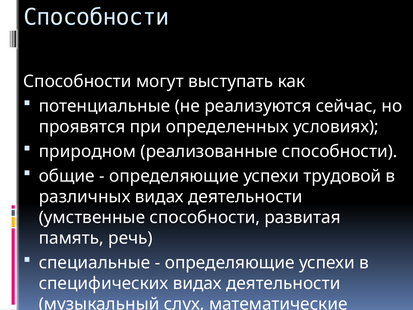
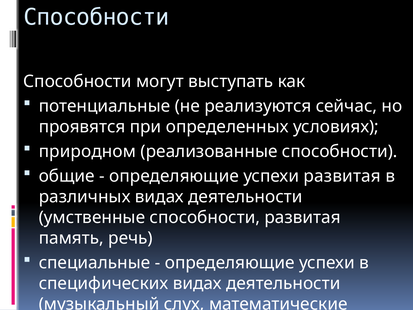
успехи трудовой: трудовой -> развитая
